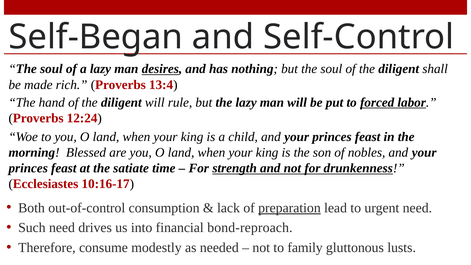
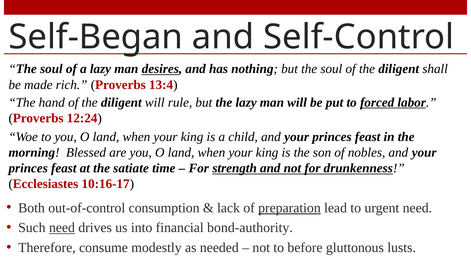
need at (62, 228) underline: none -> present
bond-reproach: bond-reproach -> bond-authority
family: family -> before
